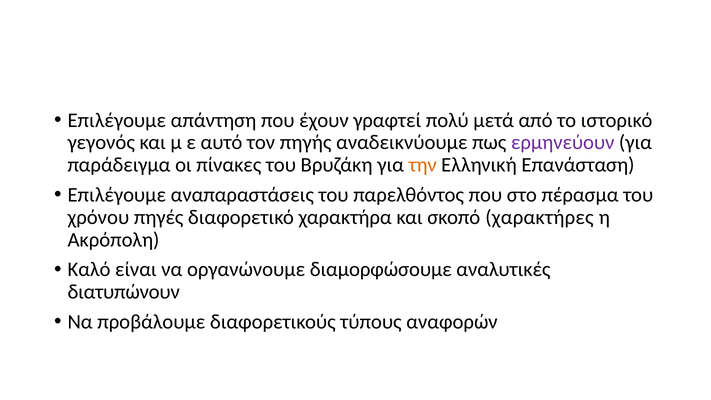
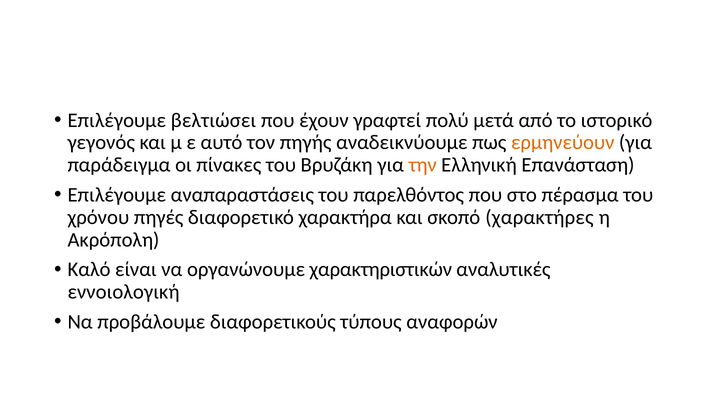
απάντηση: απάντηση -> βελτιώσει
ερμηνεύουν colour: purple -> orange
διαμορφώσουμε: διαμορφώσουμε -> χαρακτηριστικών
διατυπώνουν: διατυπώνουν -> εννοιολογική
